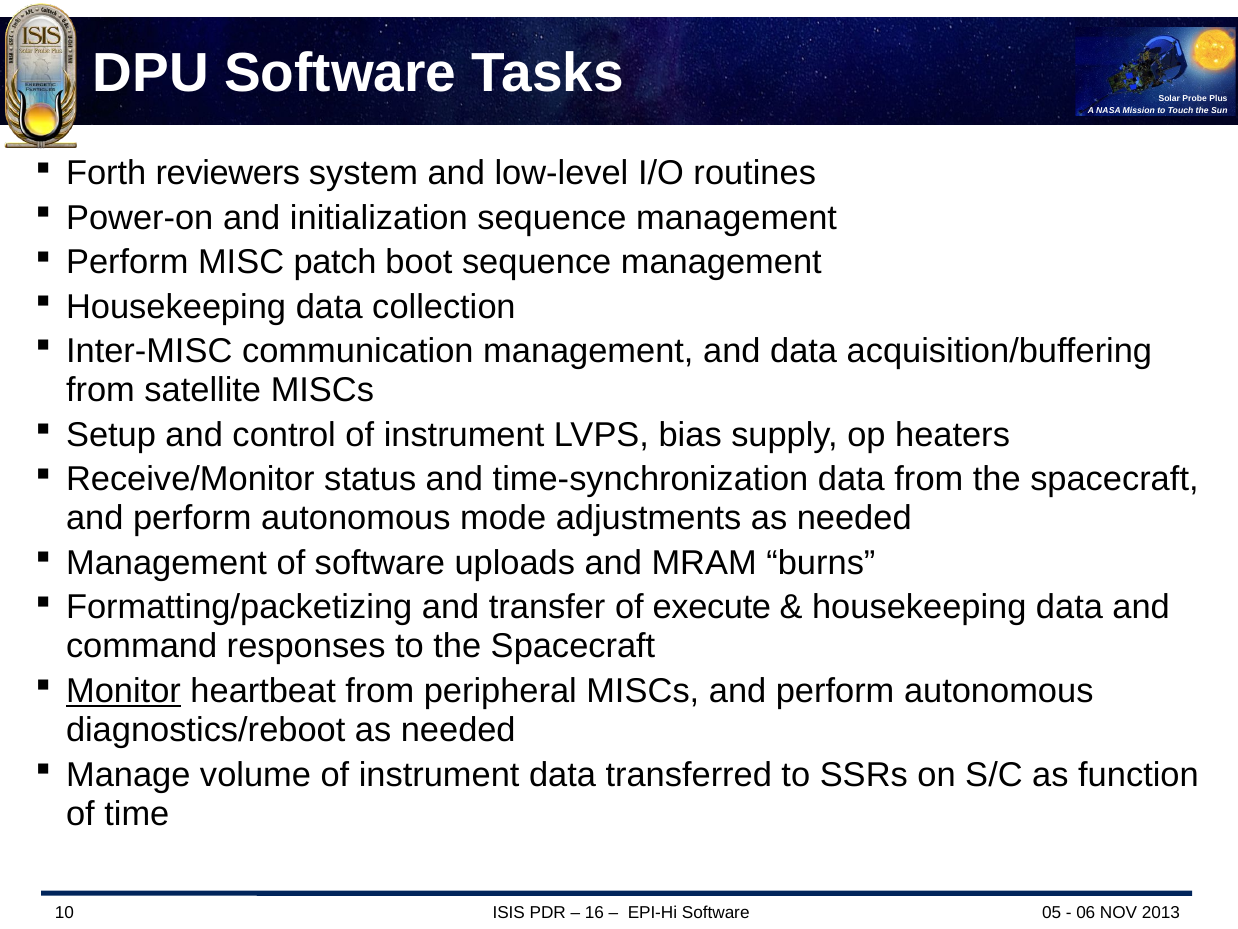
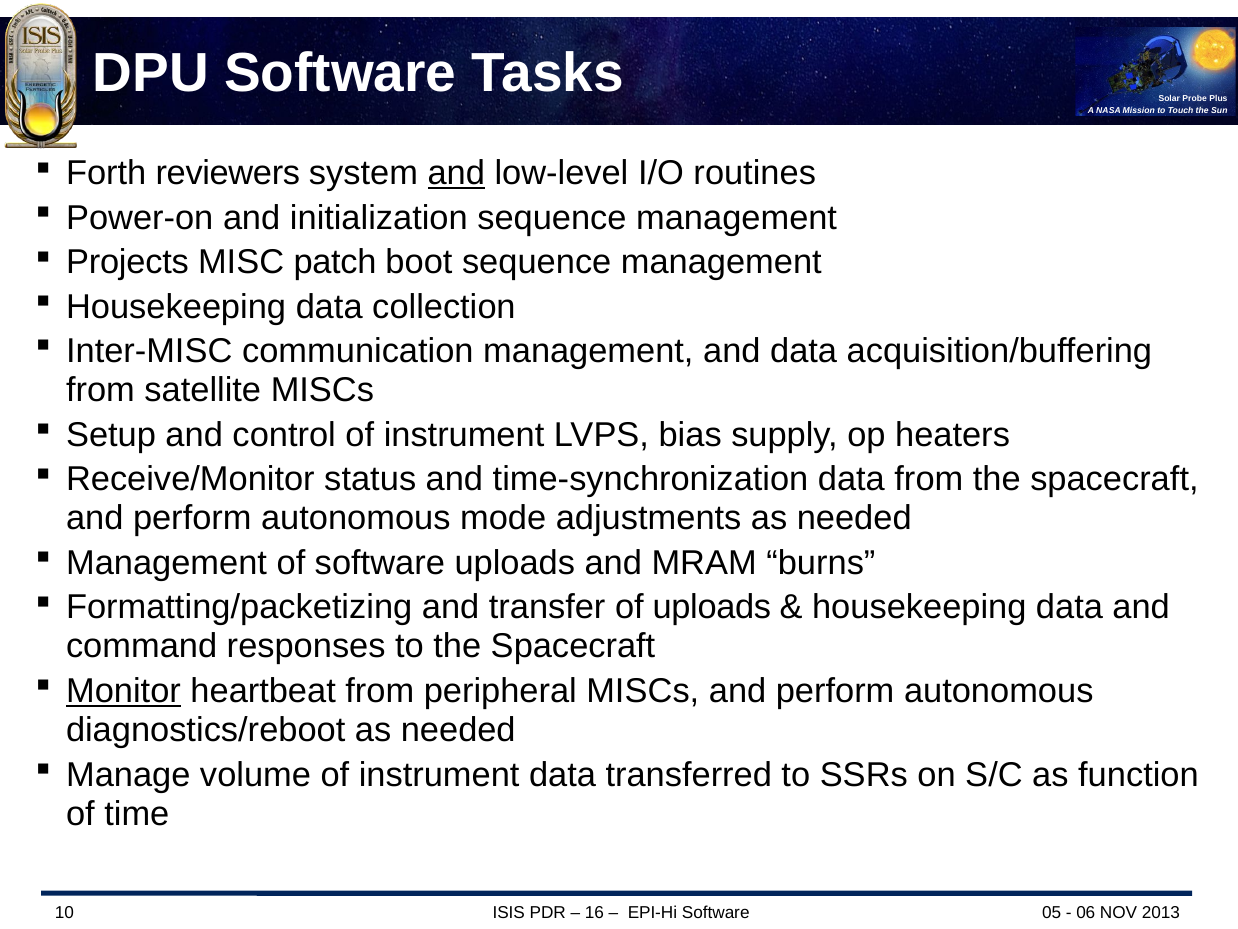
and at (456, 173) underline: none -> present
Perform at (127, 262): Perform -> Projects
of execute: execute -> uploads
